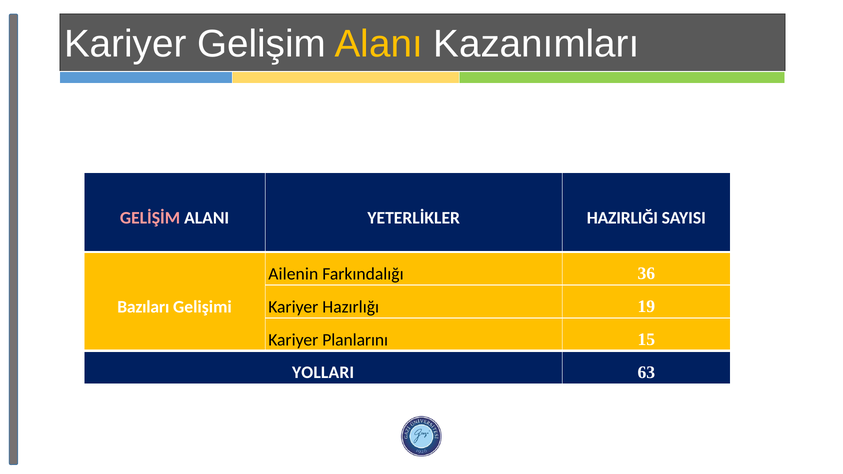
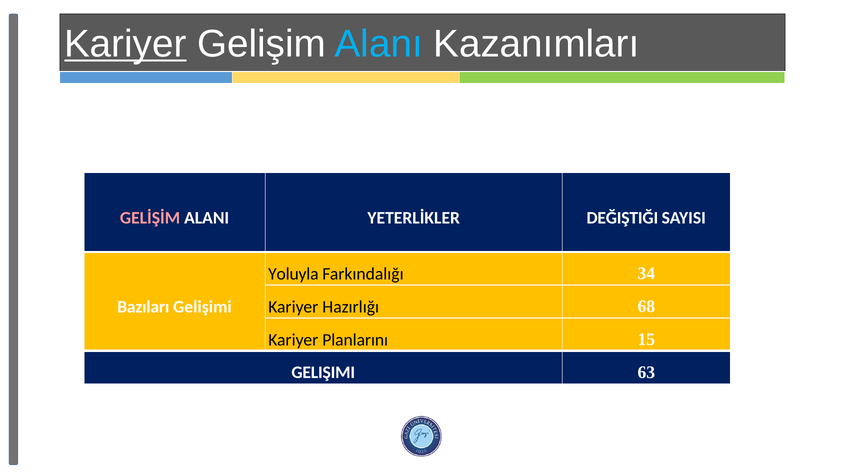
Kariyer at (125, 44) underline: none -> present
Alanı colour: yellow -> light blue
HAZIRLIĞI: HAZIRLIĞI -> DEĞIŞTIĞI
Ailenin: Ailenin -> Yoluyla
36: 36 -> 34
19: 19 -> 68
YOLLARI at (323, 373): YOLLARI -> GELIŞIMI
